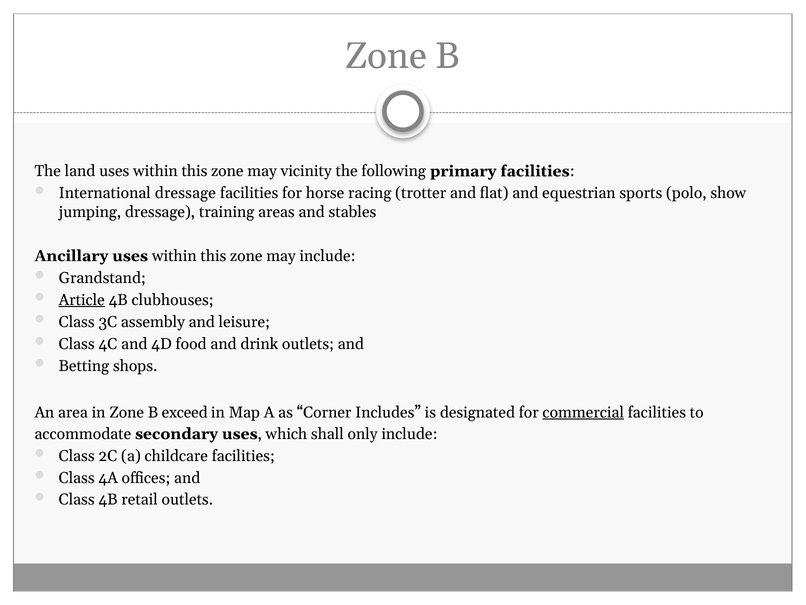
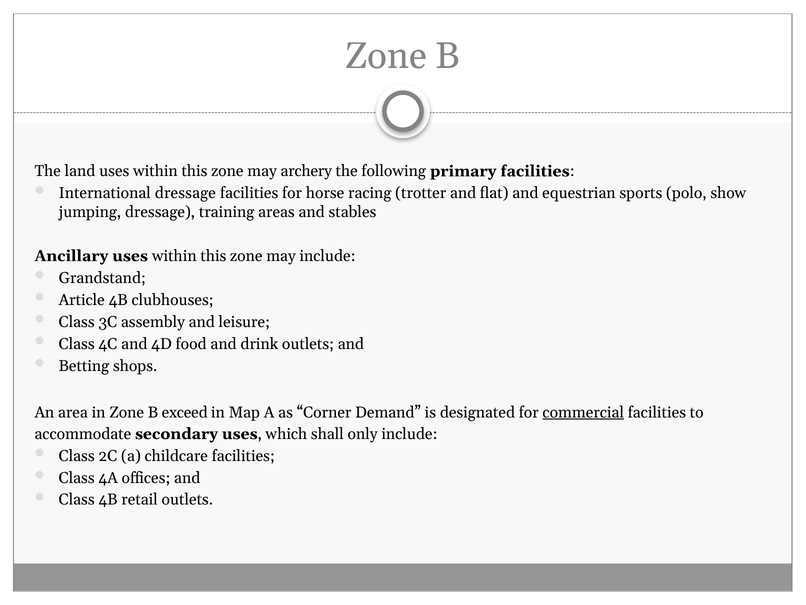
vicinity: vicinity -> archery
Article underline: present -> none
Includes: Includes -> Demand
